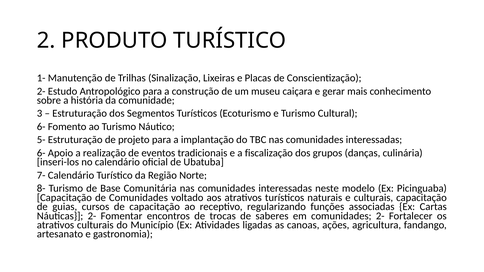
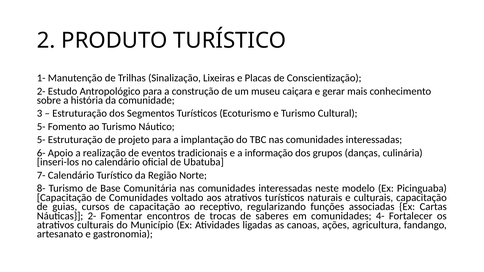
6- at (41, 127): 6- -> 5-
fiscalização: fiscalização -> informação
comunidades 2-: 2- -> 4-
